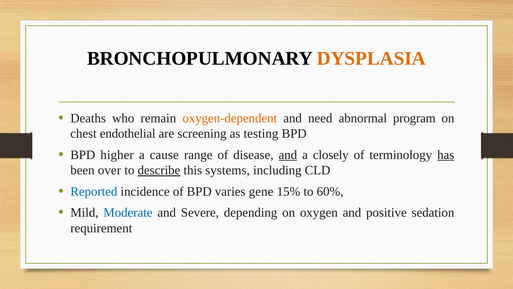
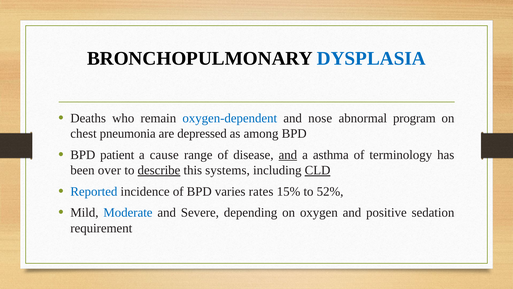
DYSPLASIA colour: orange -> blue
oxygen-dependent colour: orange -> blue
need: need -> nose
endothelial: endothelial -> pneumonia
screening: screening -> depressed
testing: testing -> among
higher: higher -> patient
closely: closely -> asthma
has underline: present -> none
CLD underline: none -> present
gene: gene -> rates
60%: 60% -> 52%
